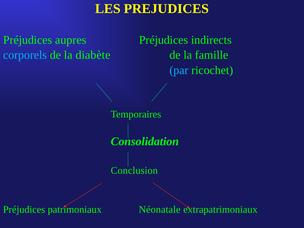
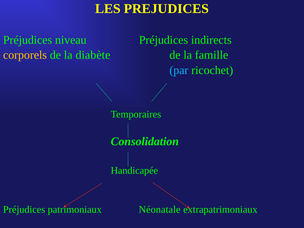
aupres: aupres -> niveau
corporels colour: light blue -> yellow
Conclusion: Conclusion -> Handicapée
